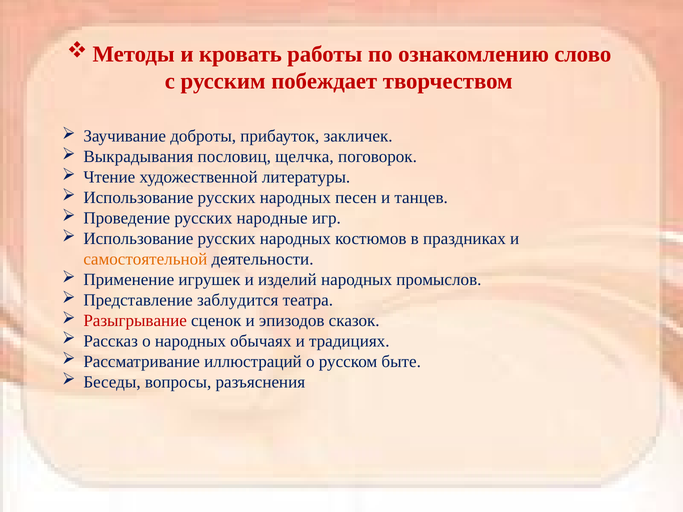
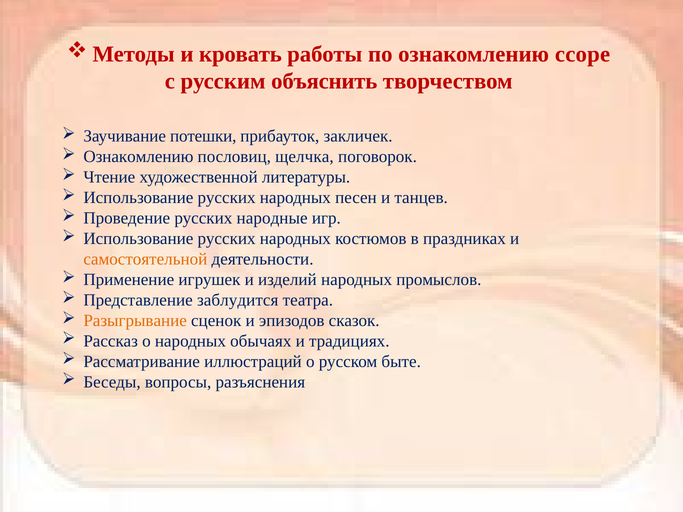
слово: слово -> ссоре
побеждает: побеждает -> объяснить
доброты: доброты -> потешки
Выкрадывания at (138, 157): Выкрадывания -> Ознакомлению
Разыгрывание colour: red -> orange
